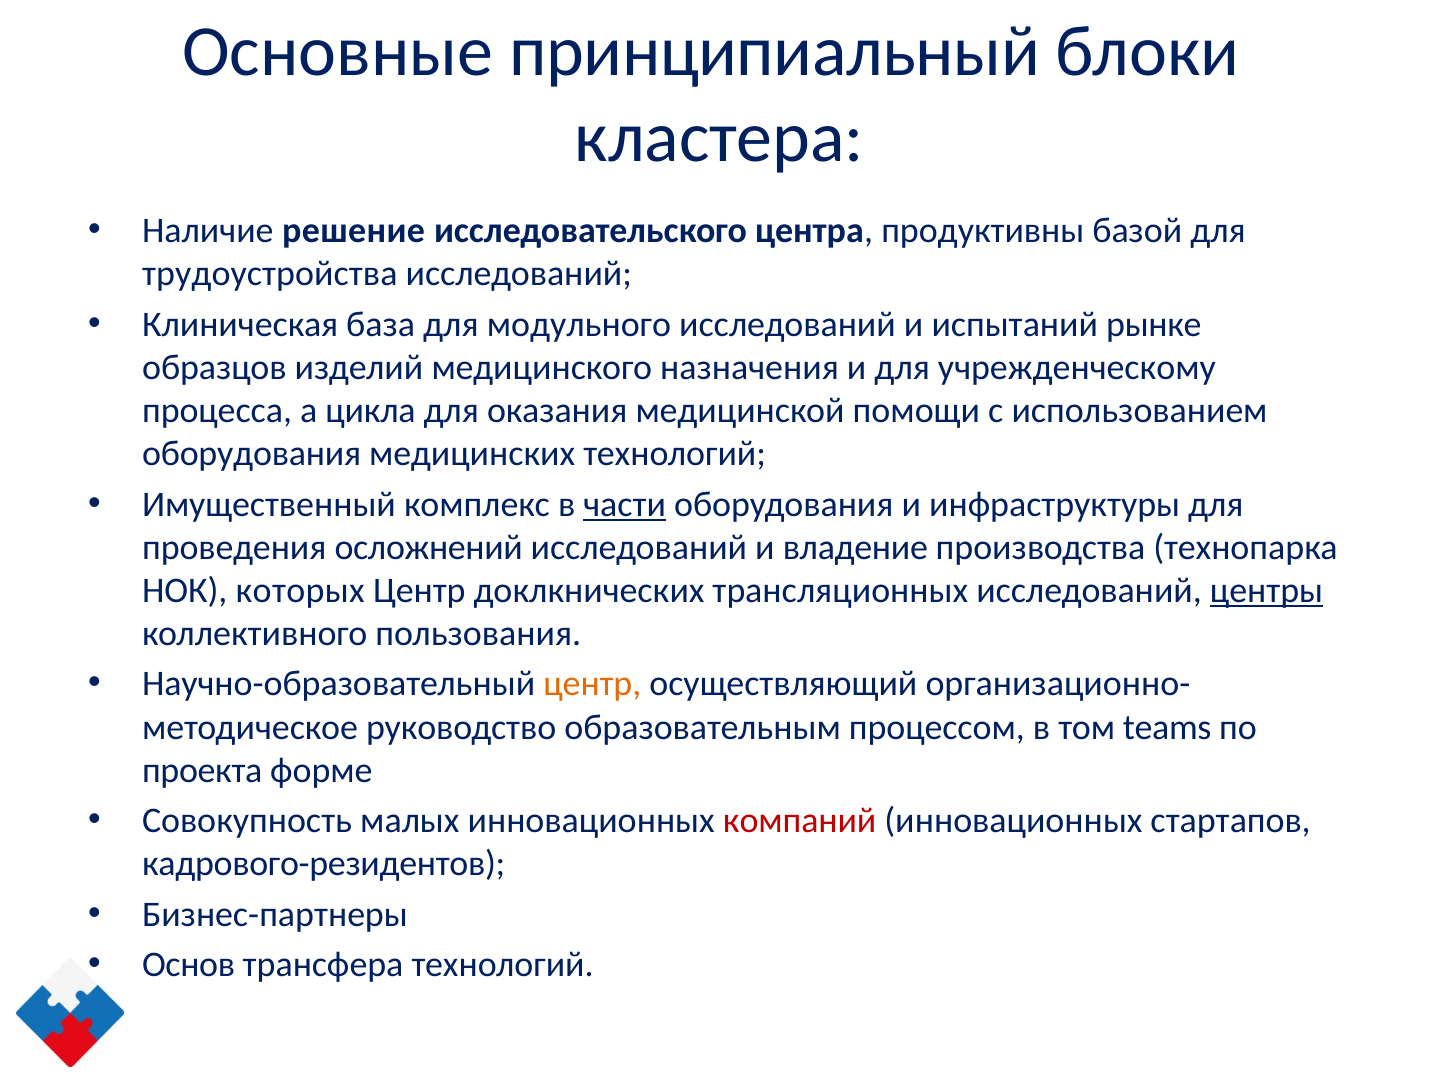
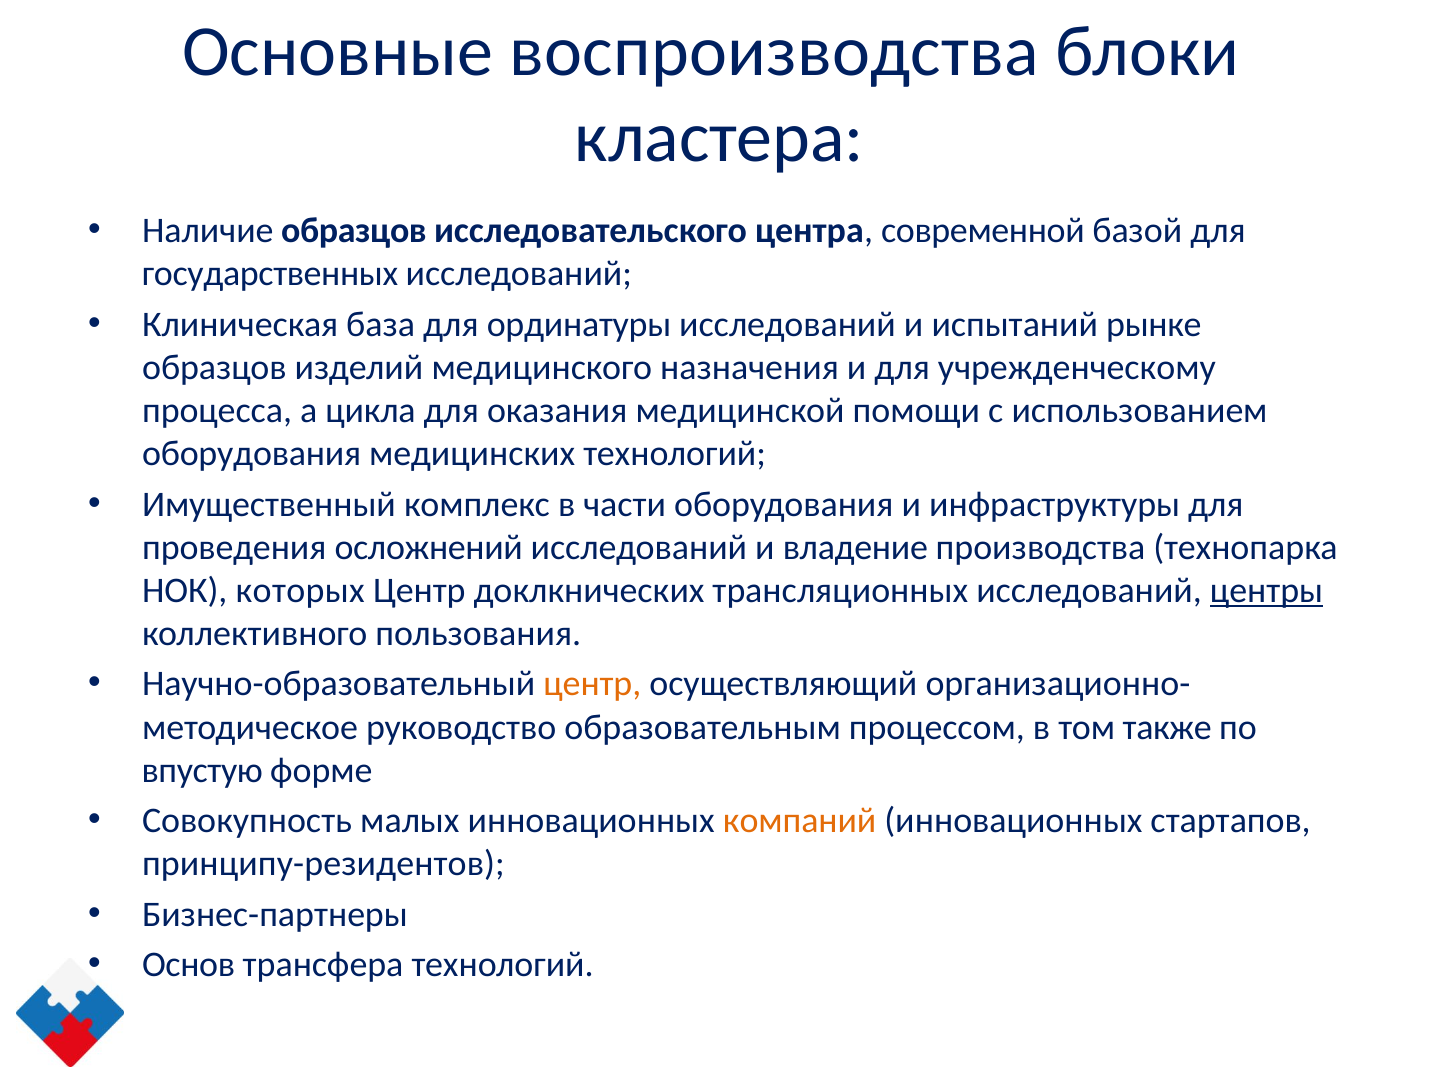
принципиальный: принципиальный -> воспроизводства
Наличие решение: решение -> образцов
продуктивны: продуктивны -> современной
трудоустройства: трудоустройства -> государственных
модульного: модульного -> ординатуры
части underline: present -> none
teams: teams -> также
проекта: проекта -> впустую
компаний colour: red -> orange
кадрового-резидентов: кадрового-резидентов -> принципу-резидентов
